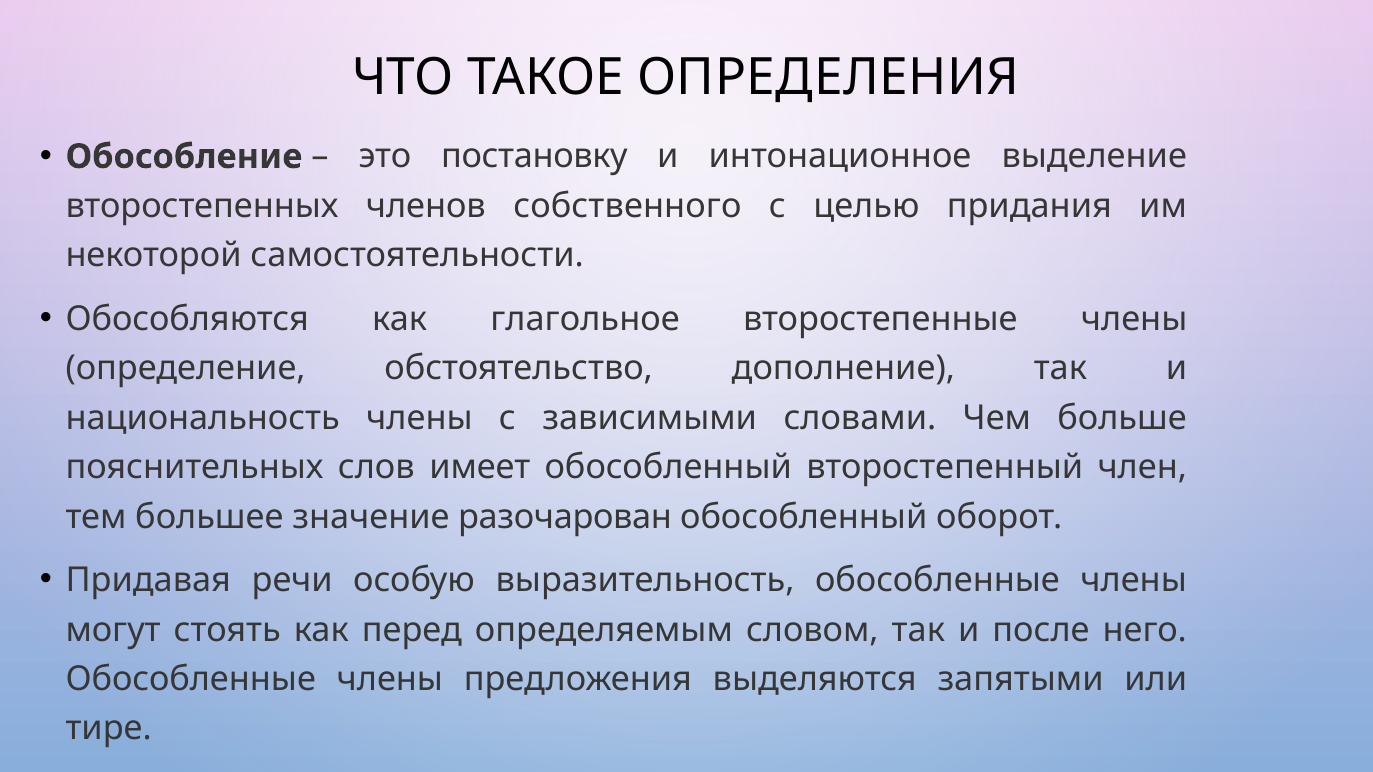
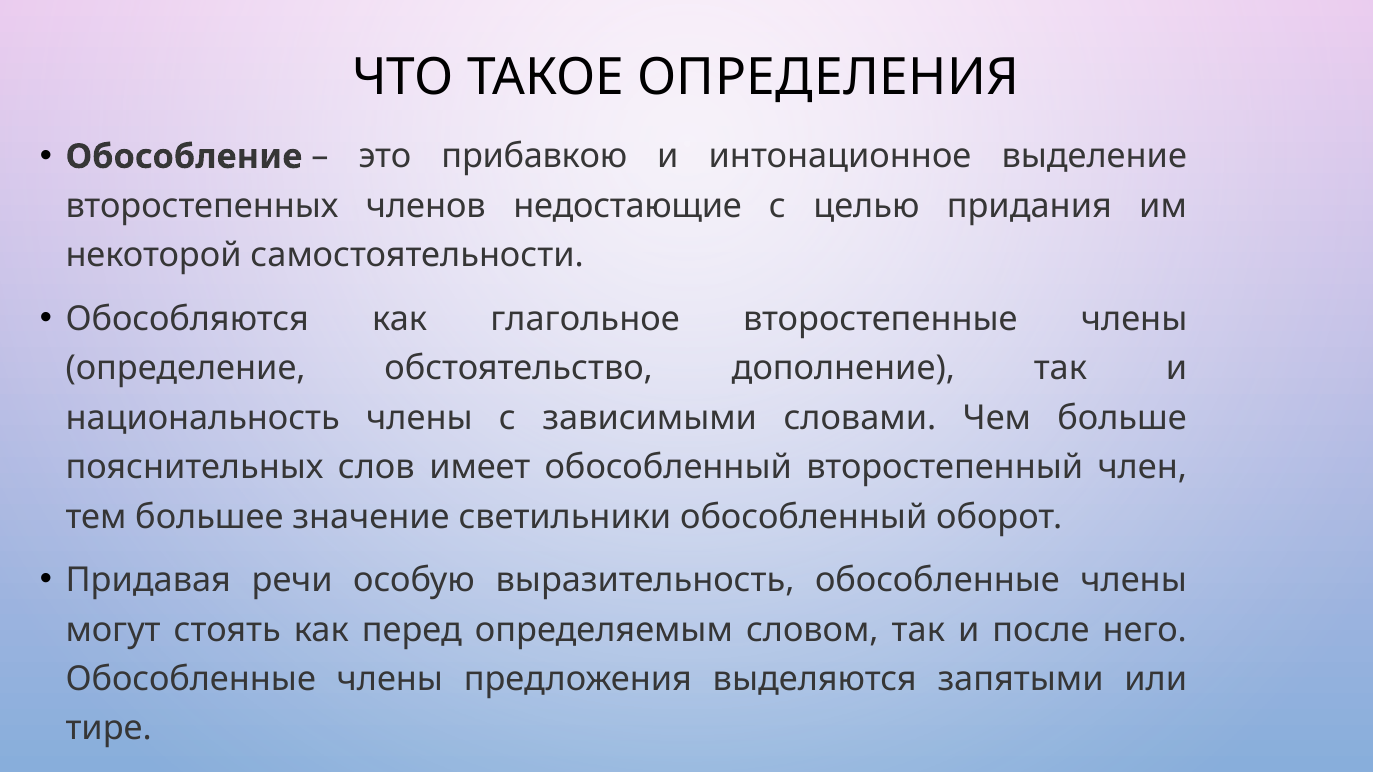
постановку: постановку -> прибавкою
собственного: собственного -> недостающие
разочарован: разочарован -> светильники
